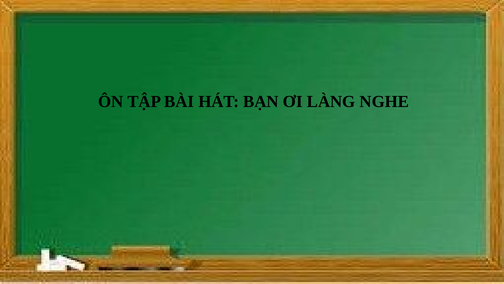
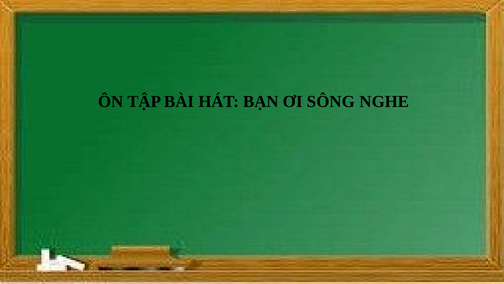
LÀNG: LÀNG -> SÔNG
